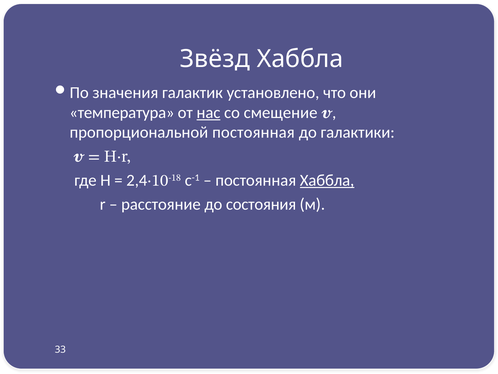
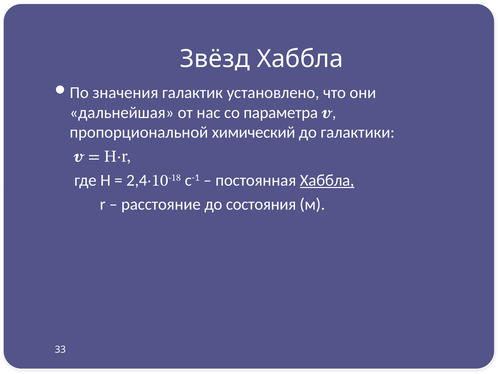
температура: температура -> дальнейшая
нас underline: present -> none
смещение: смещение -> параметра
пропорциональной постоянная: постоянная -> химический
